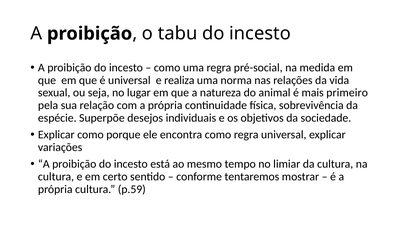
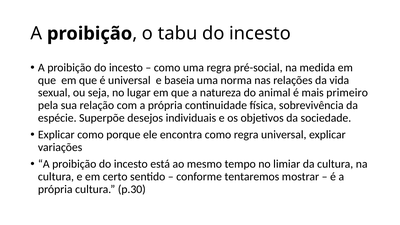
realiza: realiza -> baseia
p.59: p.59 -> p.30
